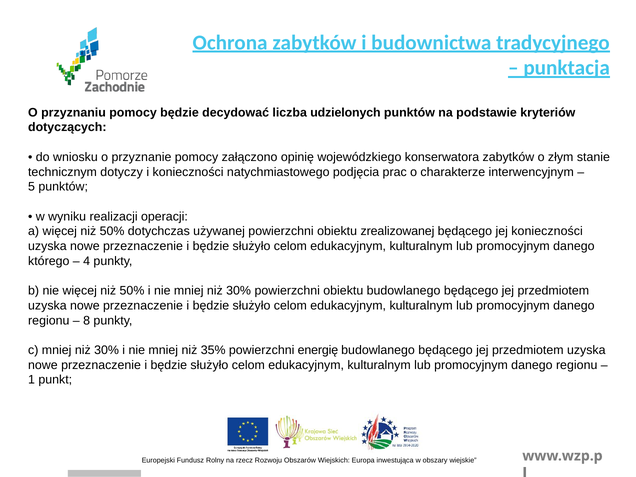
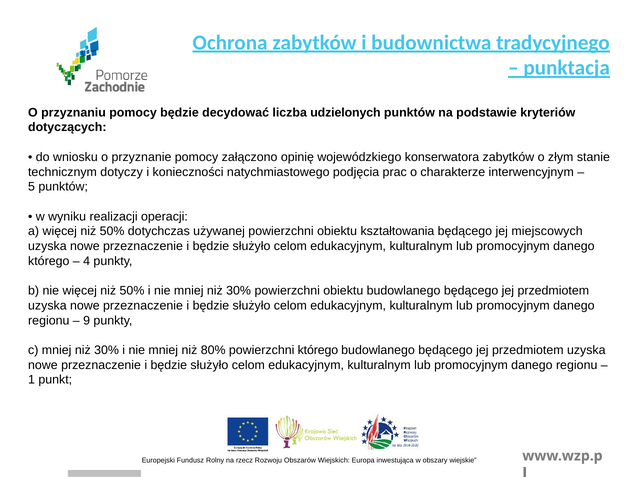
zrealizowanej: zrealizowanej -> kształtowania
jej konieczności: konieczności -> miejscowych
8: 8 -> 9
35%: 35% -> 80%
powierzchni energię: energię -> którego
